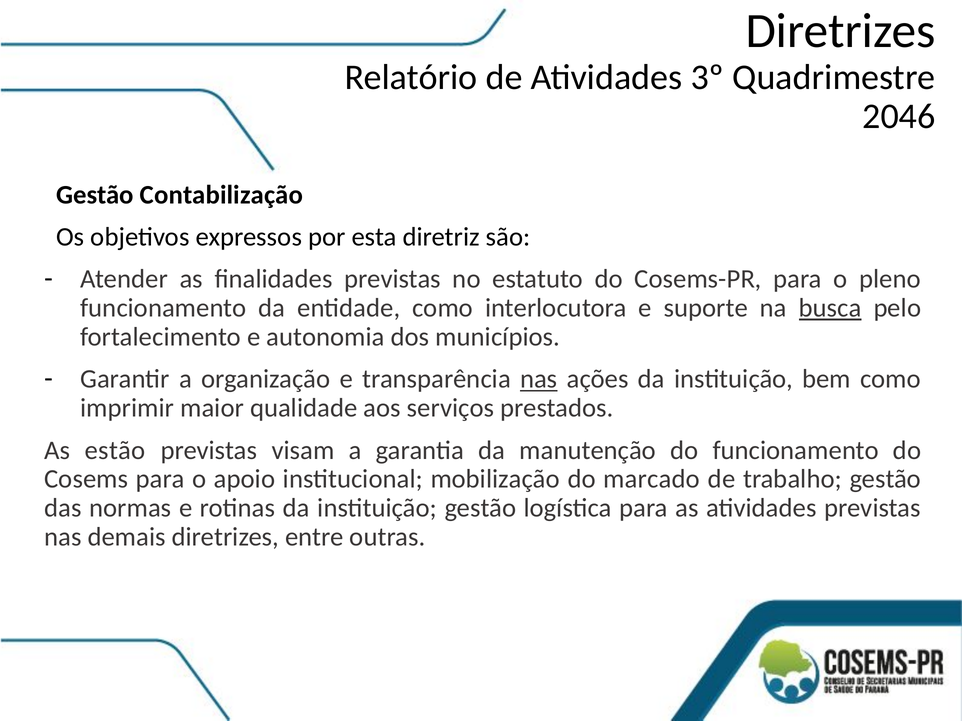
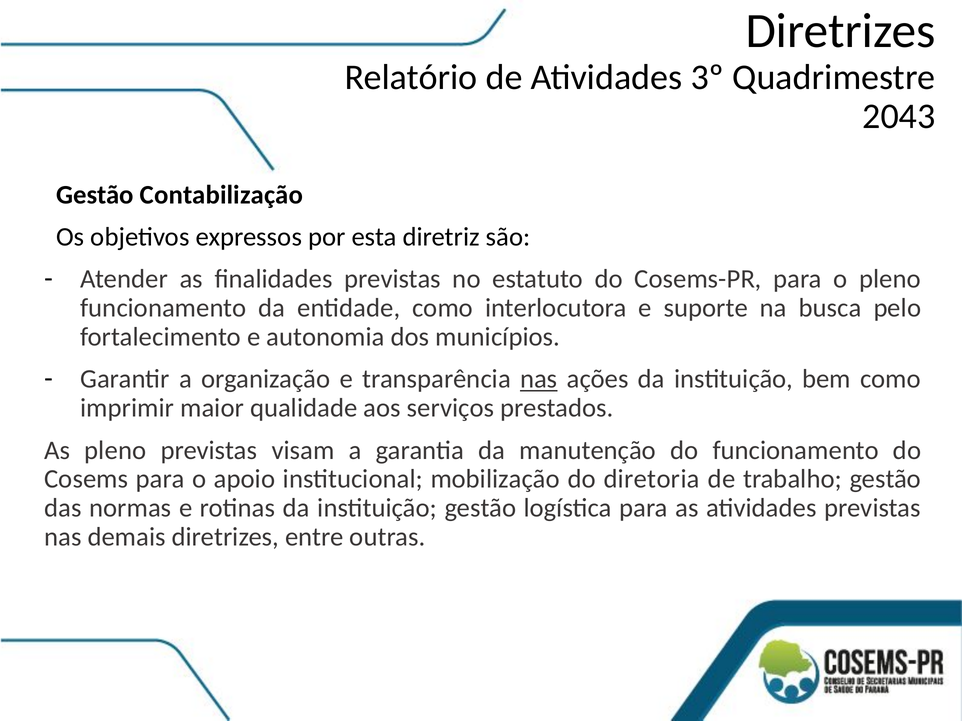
2046: 2046 -> 2043
busca underline: present -> none
As estão: estão -> pleno
marcado: marcado -> diretoria
